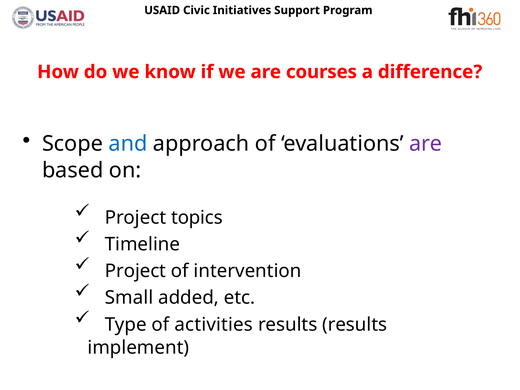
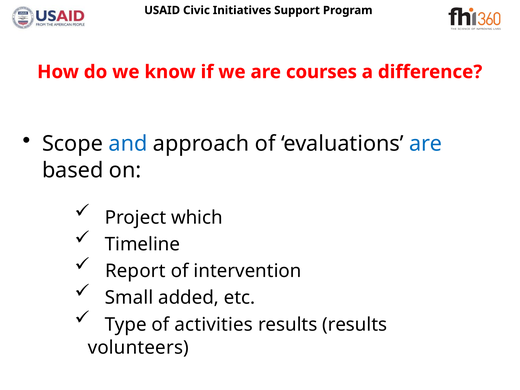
are at (426, 144) colour: purple -> blue
topics: topics -> which
Project at (135, 271): Project -> Report
implement: implement -> volunteers
